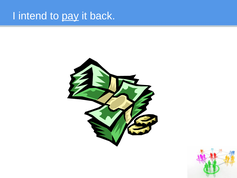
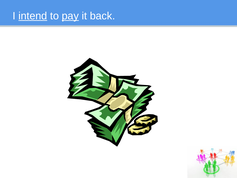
intend underline: none -> present
